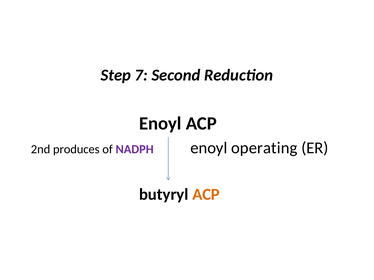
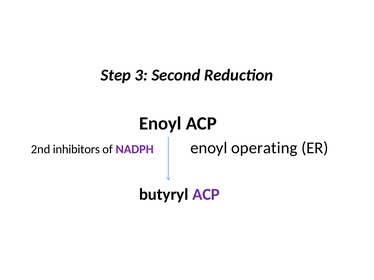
7: 7 -> 3
produces: produces -> inhibitors
ACP at (206, 195) colour: orange -> purple
